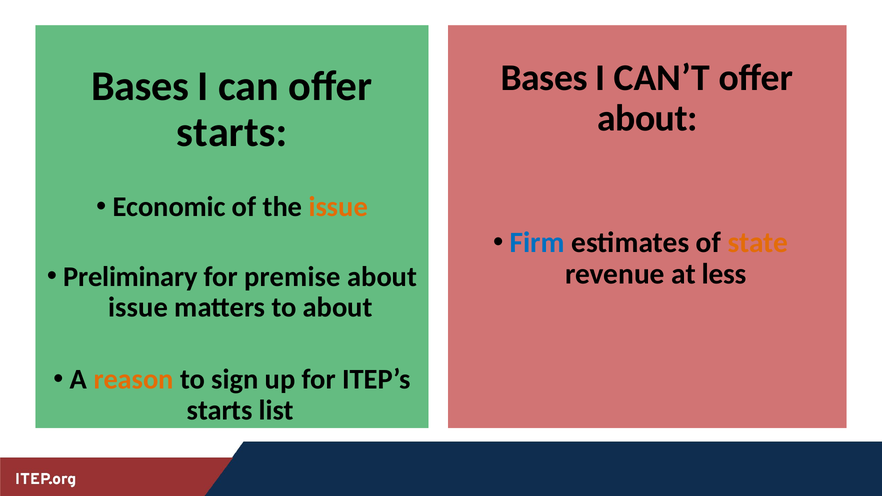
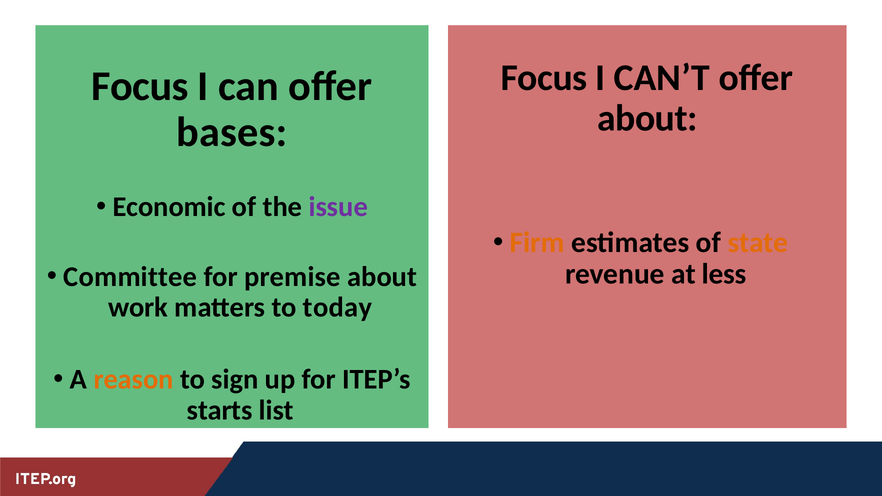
Bases at (544, 78): Bases -> Focus
Bases at (140, 87): Bases -> Focus
starts at (232, 132): starts -> bases
issue at (338, 207) colour: orange -> purple
Firm colour: blue -> orange
Preliminary: Preliminary -> Committee
issue at (138, 307): issue -> work
to about: about -> today
